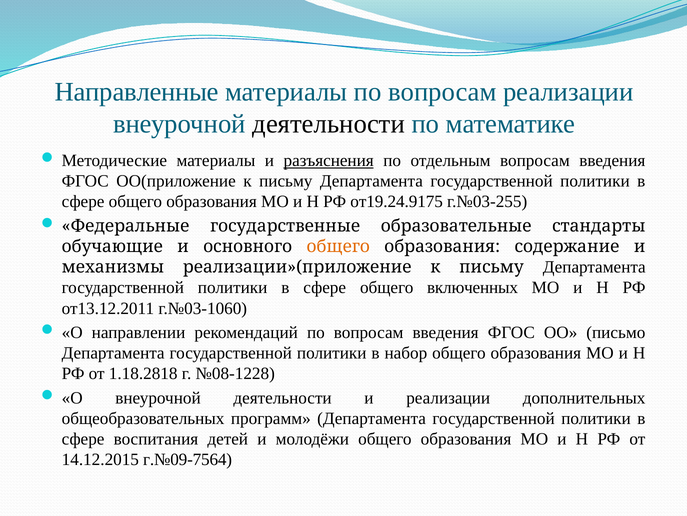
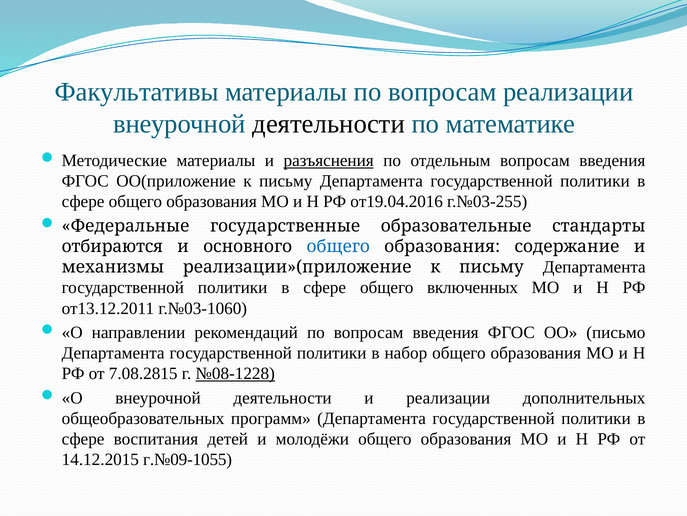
Направленные: Направленные -> Факультативы
от19.24.9175: от19.24.9175 -> от19.04.2016
обучающие: обучающие -> отбираются
общего at (338, 246) colour: orange -> blue
1.18.2818: 1.18.2818 -> 7.08.2815
№08-1228 underline: none -> present
г.№09-7564: г.№09-7564 -> г.№09-1055
